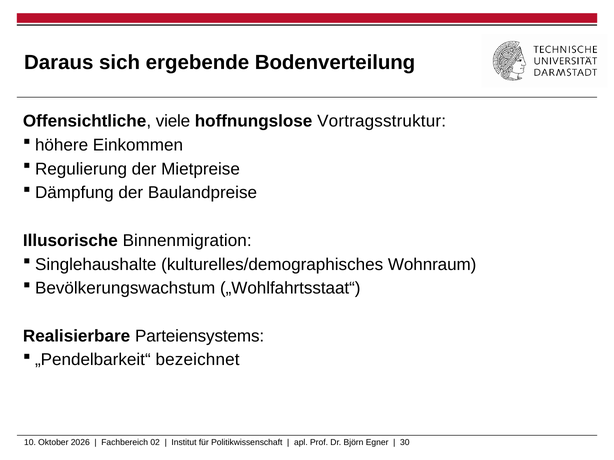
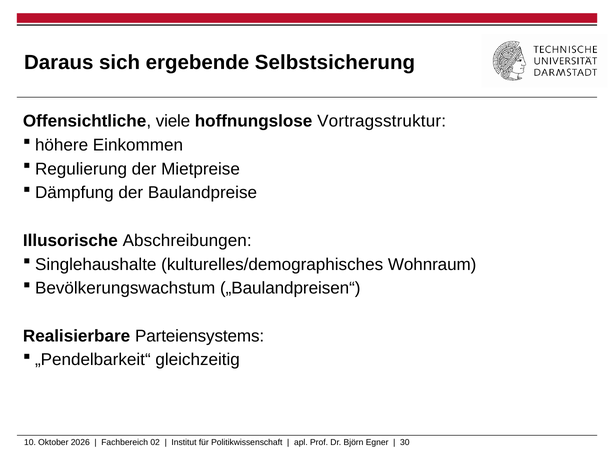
Bodenverteilung: Bodenverteilung -> Selbstsicherung
Binnenmigration: Binnenmigration -> Abschreibungen
„Wohlfahrtsstaat“: „Wohlfahrtsstaat“ -> „Baulandpreisen“
bezeichnet: bezeichnet -> gleichzeitig
